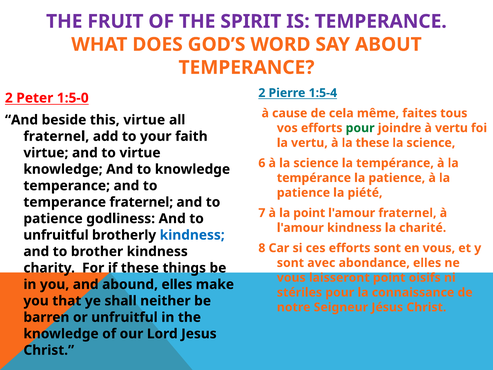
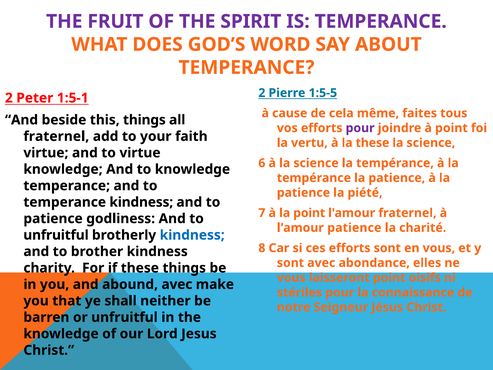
1:5-4: 1:5-4 -> 1:5-5
1:5-0: 1:5-0 -> 1:5-1
this virtue: virtue -> things
pour at (360, 128) colour: green -> purple
à vertu: vertu -> point
temperance fraternel: fraternel -> kindness
l'amour kindness: kindness -> patience
abound elles: elles -> avec
